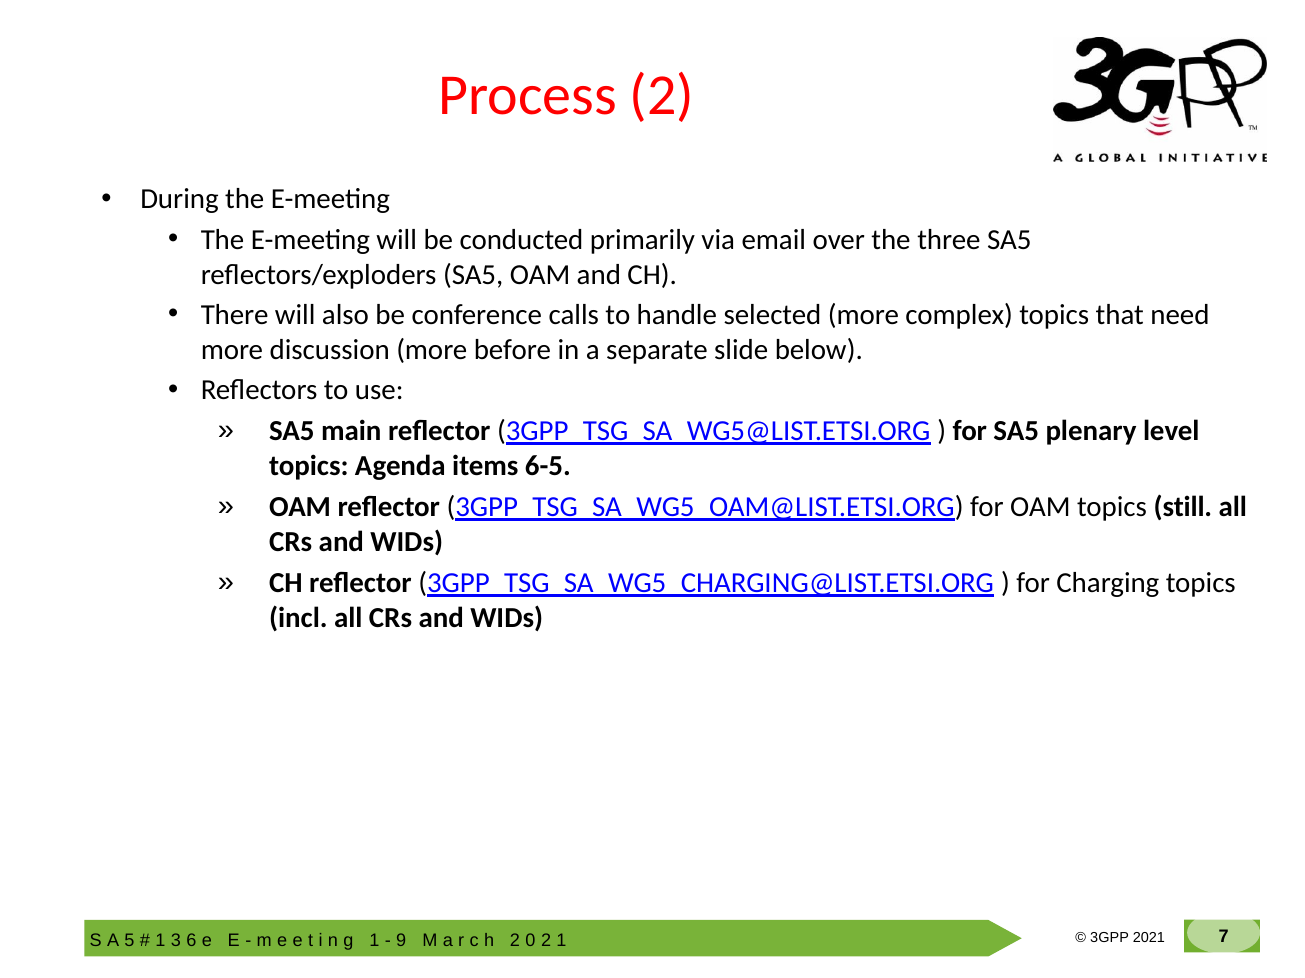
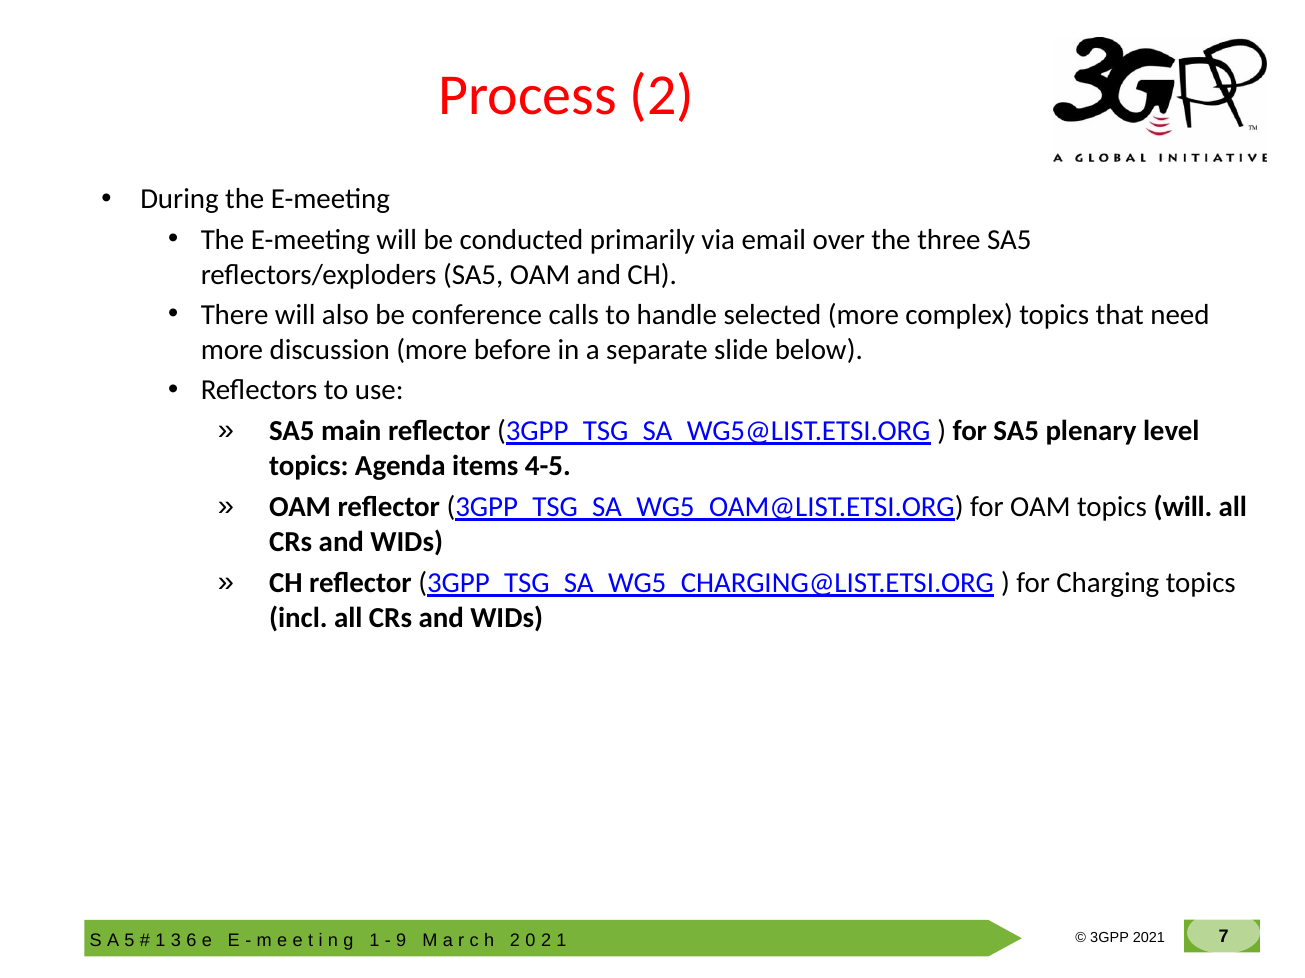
6-5: 6-5 -> 4-5
topics still: still -> will
